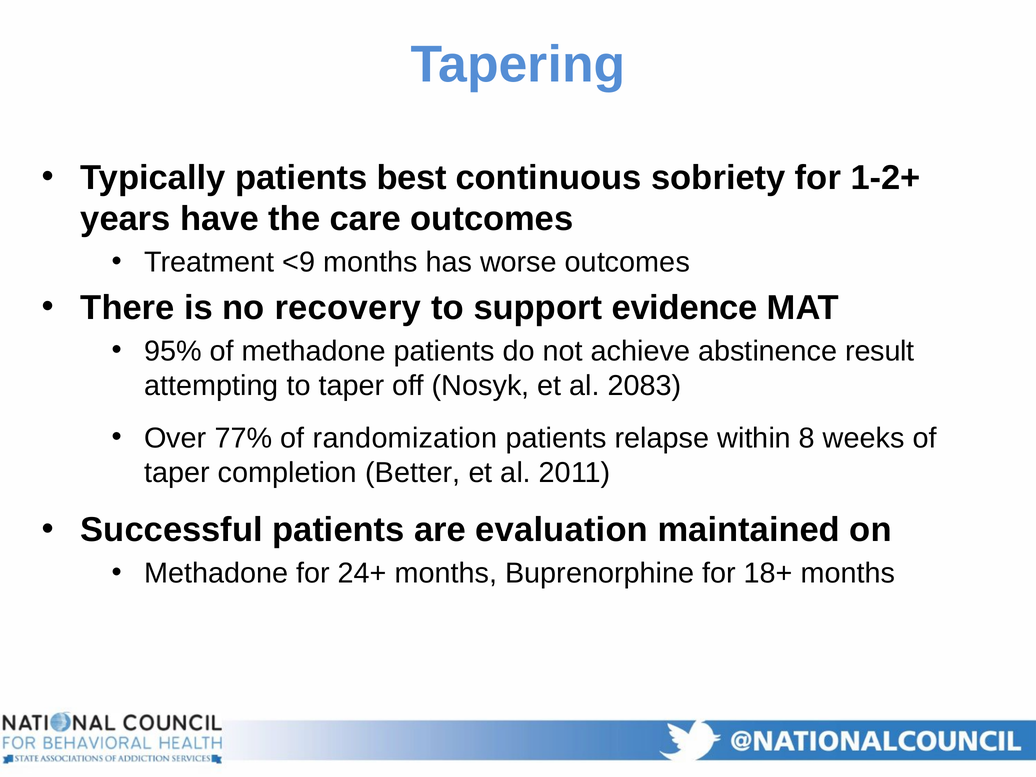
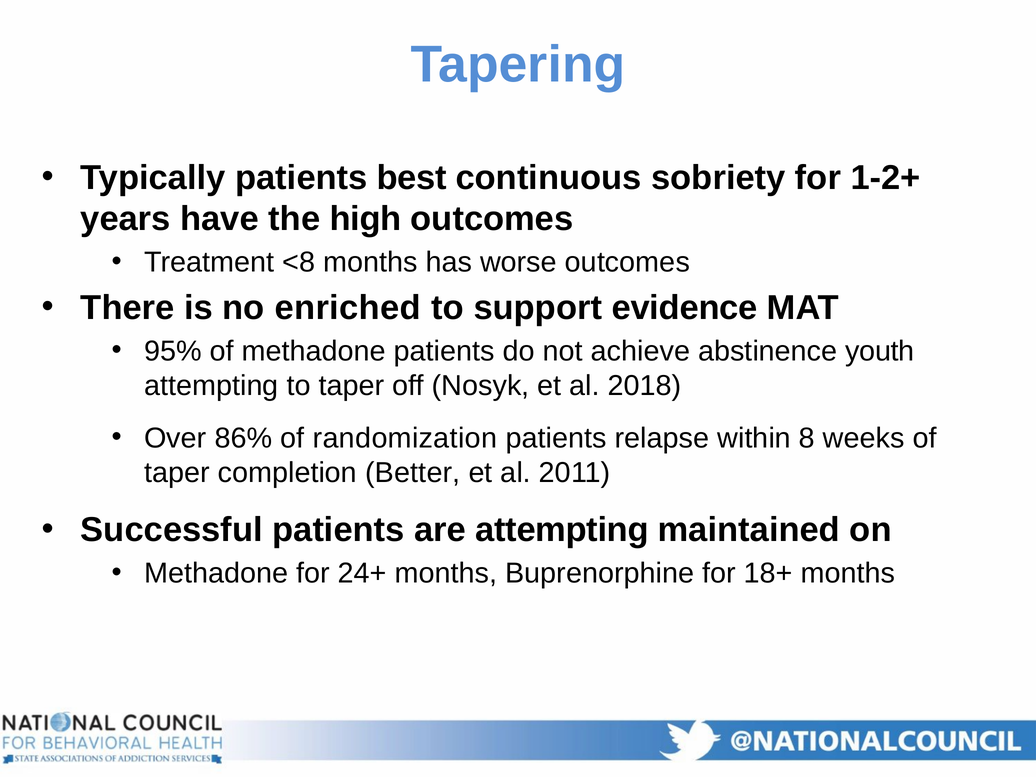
care: care -> high
<9: <9 -> <8
recovery: recovery -> enriched
result: result -> youth
2083: 2083 -> 2018
77%: 77% -> 86%
are evaluation: evaluation -> attempting
